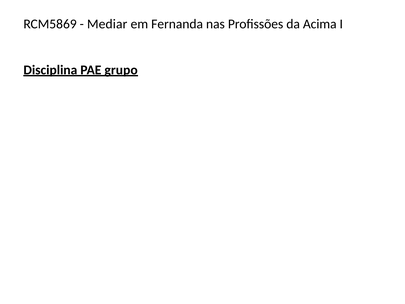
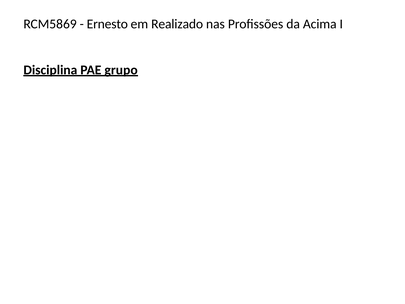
Mediar: Mediar -> Ernesto
Fernanda: Fernanda -> Realizado
